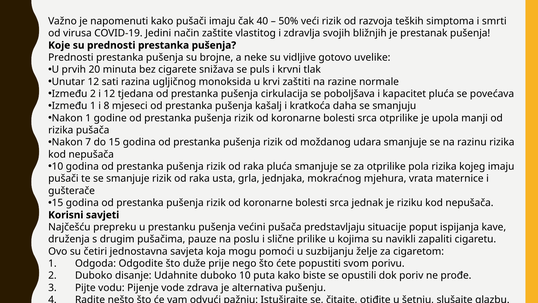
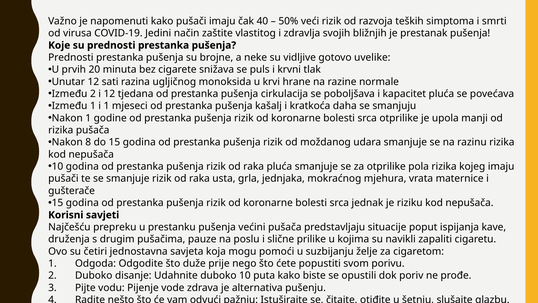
zaštiti: zaštiti -> hrane
i 8: 8 -> 1
7: 7 -> 8
